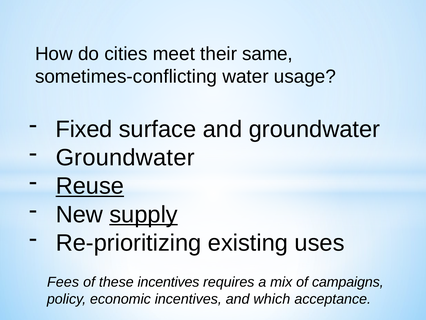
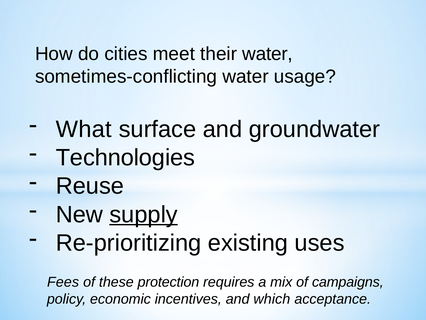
their same: same -> water
Fixed: Fixed -> What
Groundwater at (125, 157): Groundwater -> Technologies
Reuse underline: present -> none
these incentives: incentives -> protection
